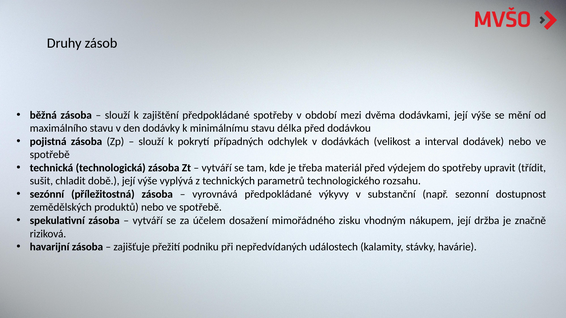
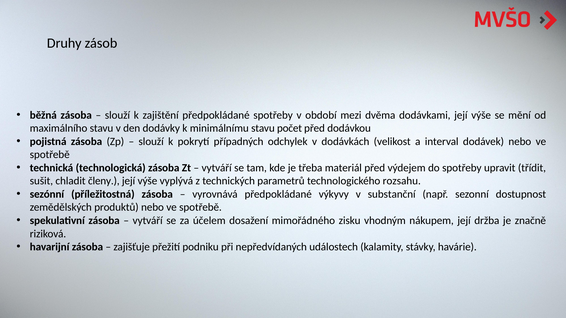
délka: délka -> počet
době: době -> členy
